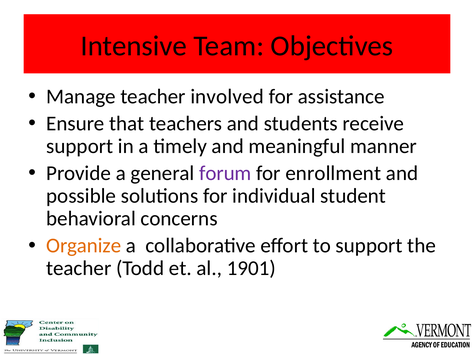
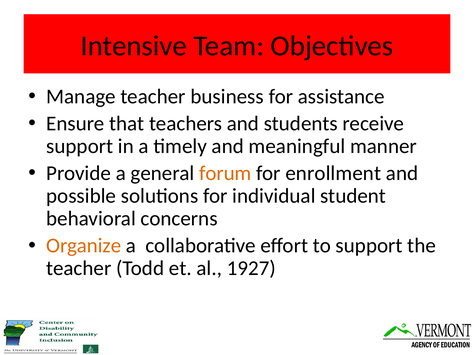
involved: involved -> business
forum colour: purple -> orange
1901: 1901 -> 1927
